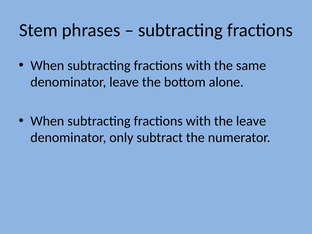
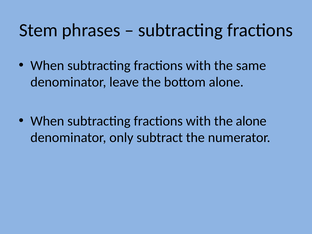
the leave: leave -> alone
